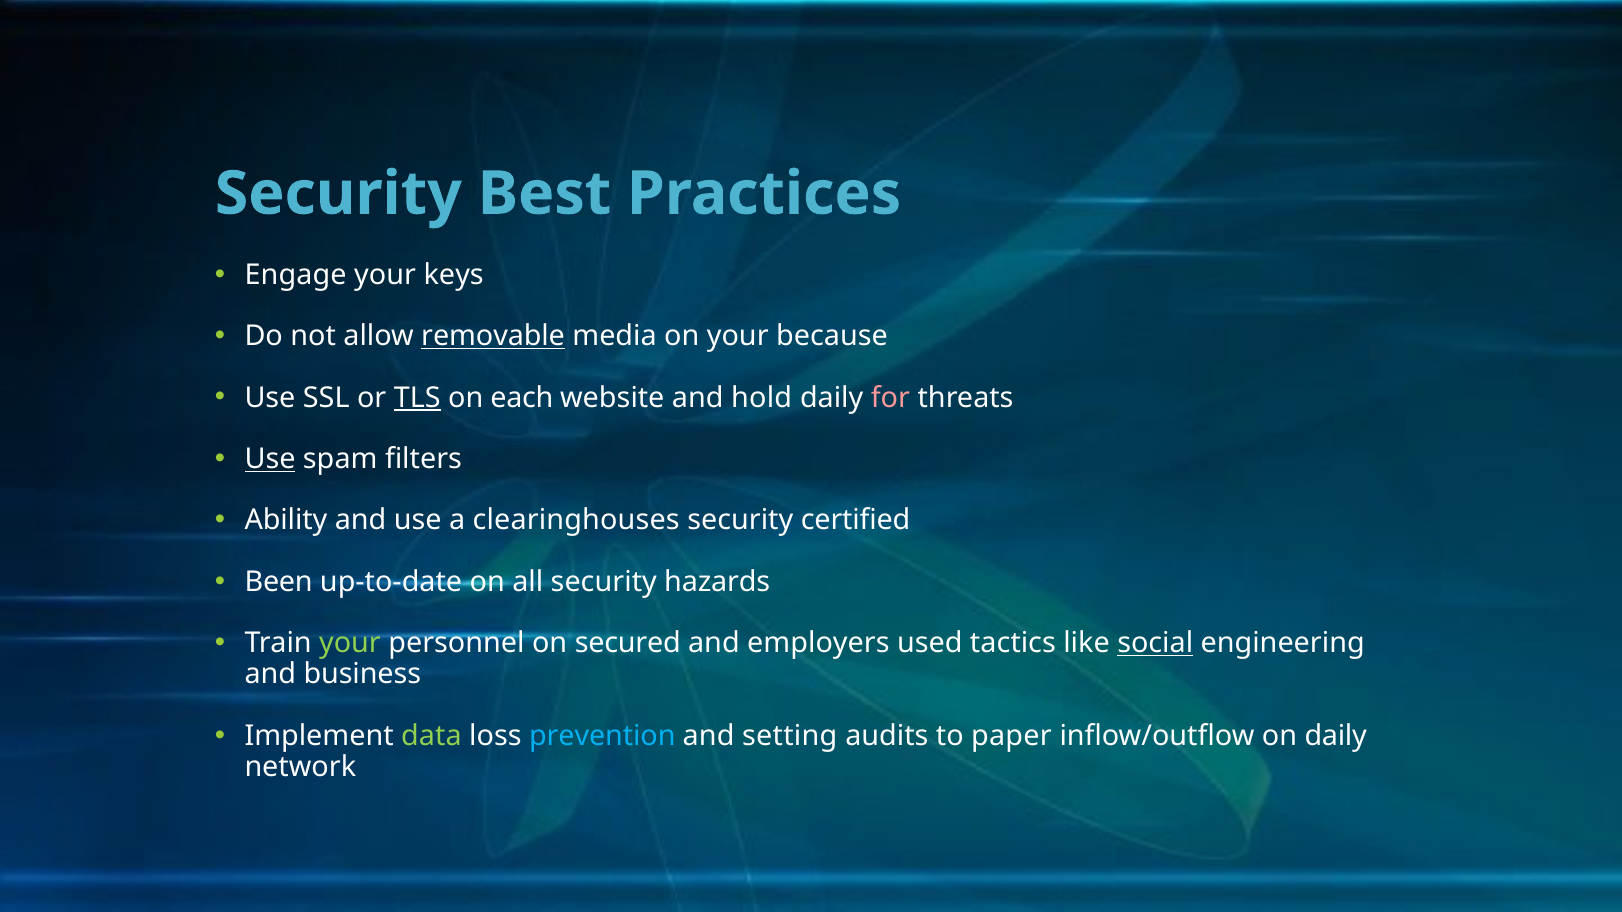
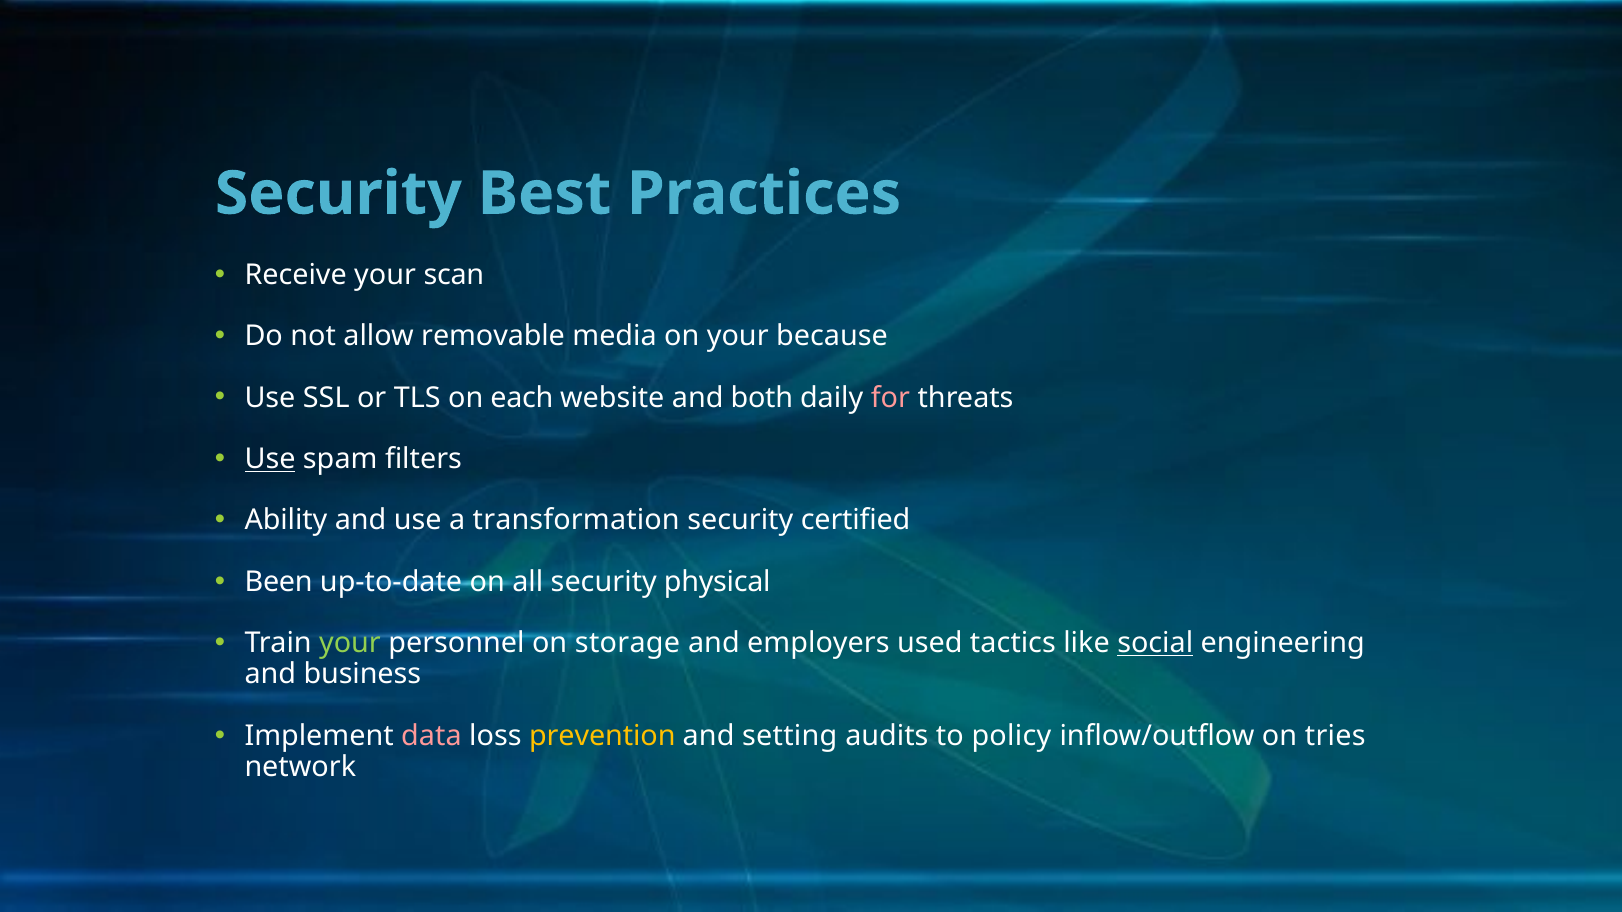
Engage: Engage -> Receive
keys: keys -> scan
removable underline: present -> none
TLS underline: present -> none
hold: hold -> both
clearinghouses: clearinghouses -> transformation
hazards: hazards -> physical
secured: secured -> storage
data colour: light green -> pink
prevention colour: light blue -> yellow
paper: paper -> policy
on daily: daily -> tries
